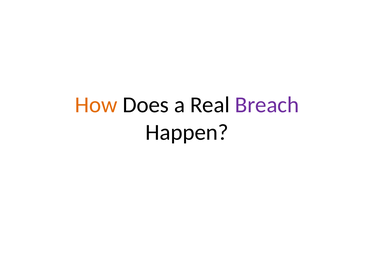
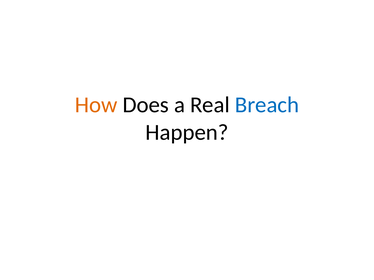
Breach colour: purple -> blue
